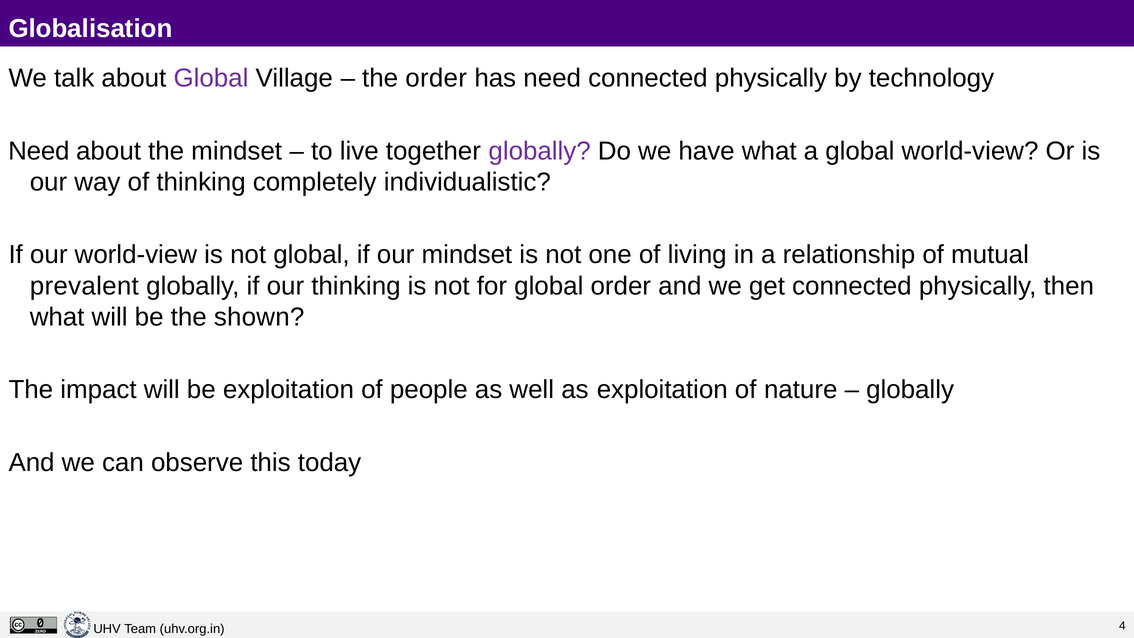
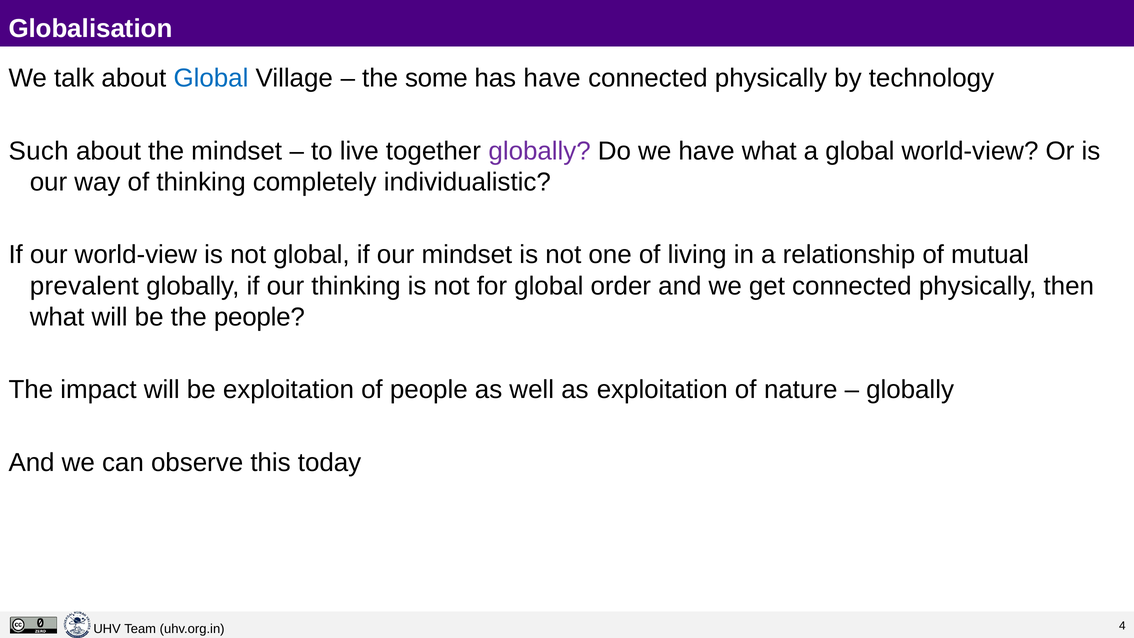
Global at (211, 78) colour: purple -> blue
the order: order -> some
has need: need -> have
Need at (39, 151): Need -> Such
the shown: shown -> people
